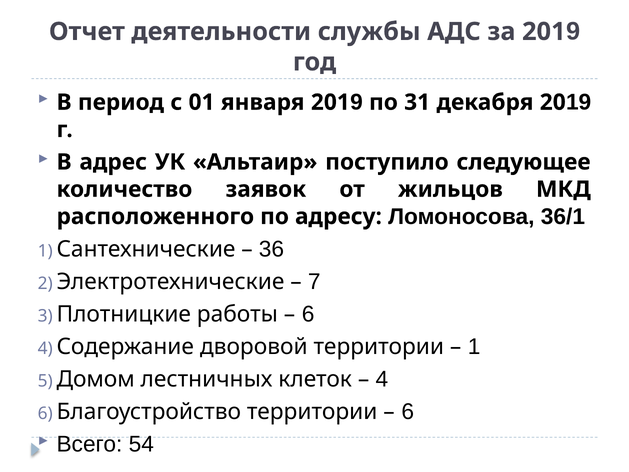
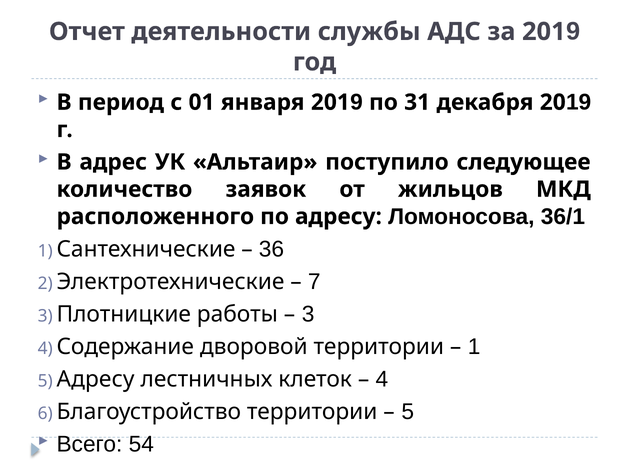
6 at (308, 314): 6 -> 3
Домом at (96, 379): Домом -> Адресу
6 at (408, 411): 6 -> 5
